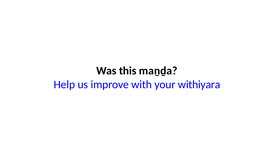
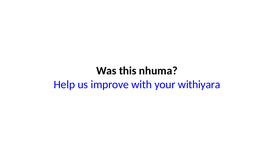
maṉḏa: maṉḏa -> nhuma
